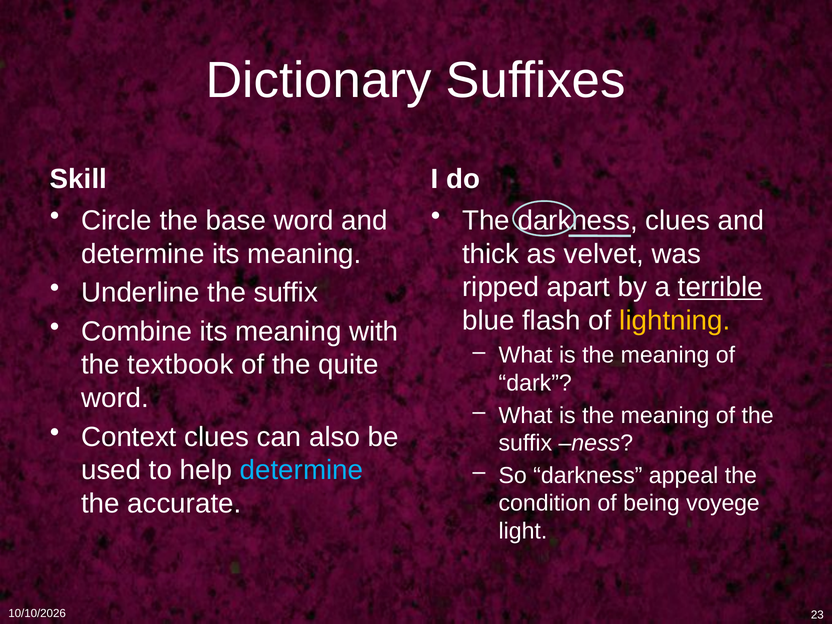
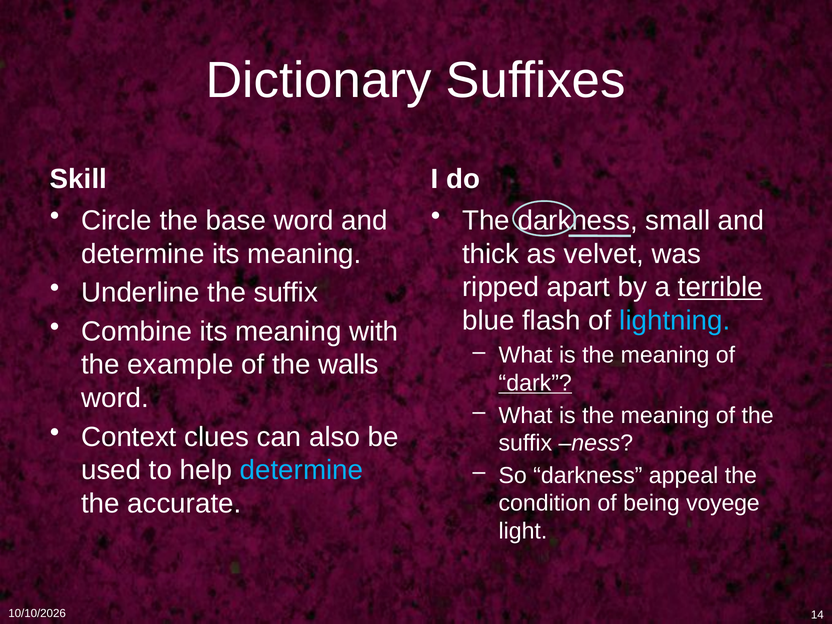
clues at (678, 221): clues -> small
lightning colour: yellow -> light blue
textbook: textbook -> example
quite: quite -> walls
dark underline: none -> present
23: 23 -> 14
